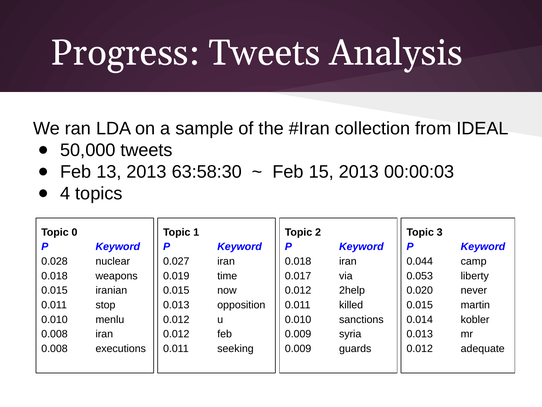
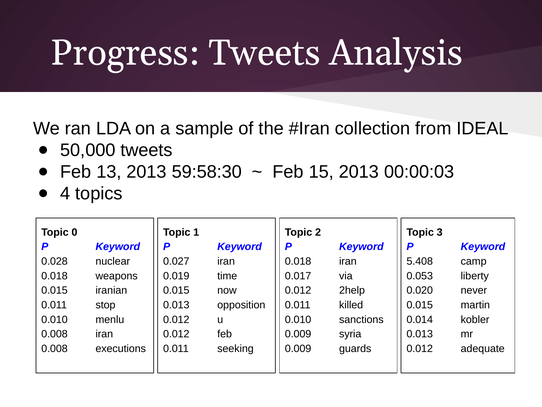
63:58:30: 63:58:30 -> 59:58:30
0.044: 0.044 -> 5.408
